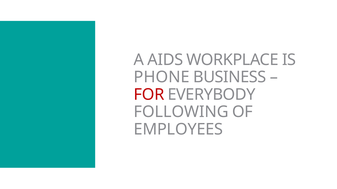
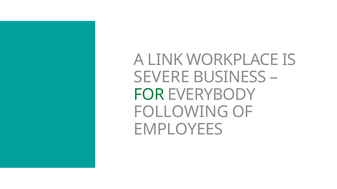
AIDS: AIDS -> LINK
PHONE: PHONE -> SEVERE
FOR colour: red -> green
